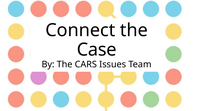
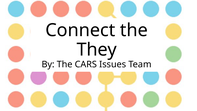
Case: Case -> They
